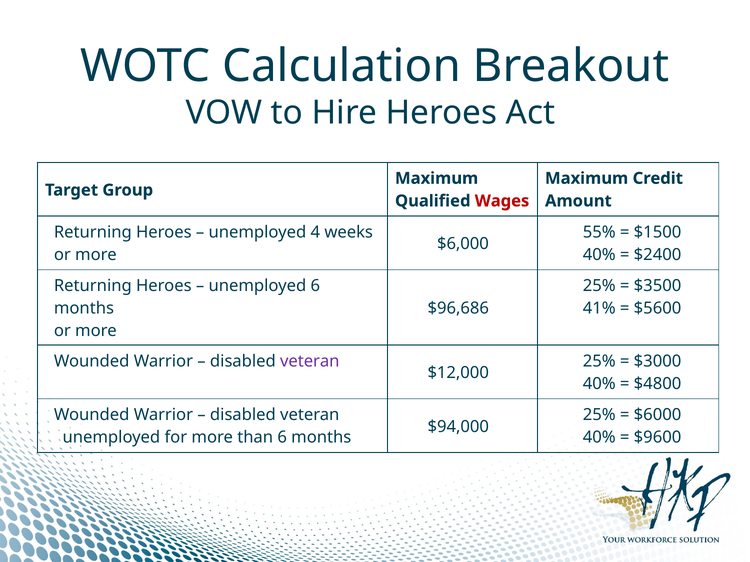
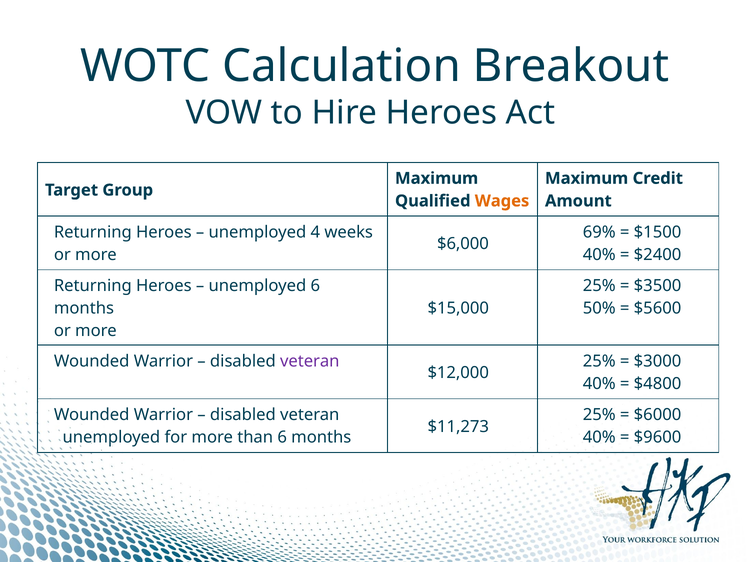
Wages colour: red -> orange
55%: 55% -> 69%
$96,686: $96,686 -> $15,000
41%: 41% -> 50%
$94,000: $94,000 -> $11,273
